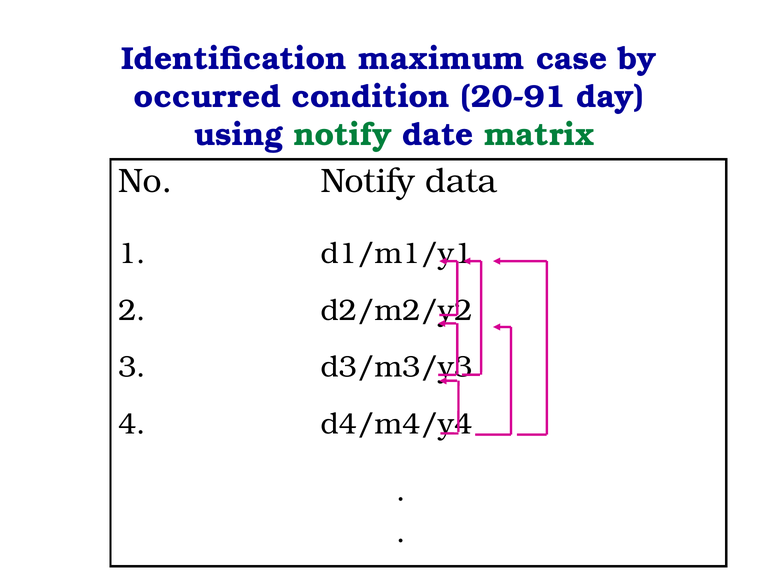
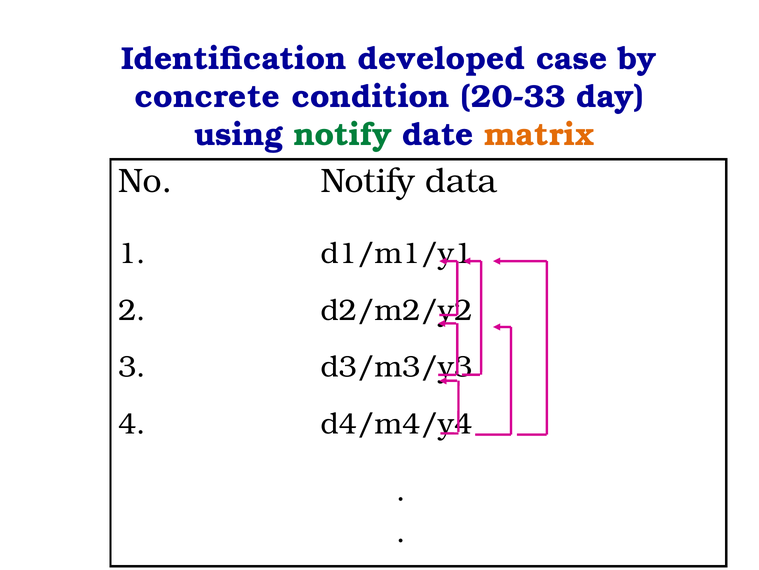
maximum: maximum -> developed
occurred: occurred -> concrete
20-91: 20-91 -> 20-33
matrix colour: green -> orange
